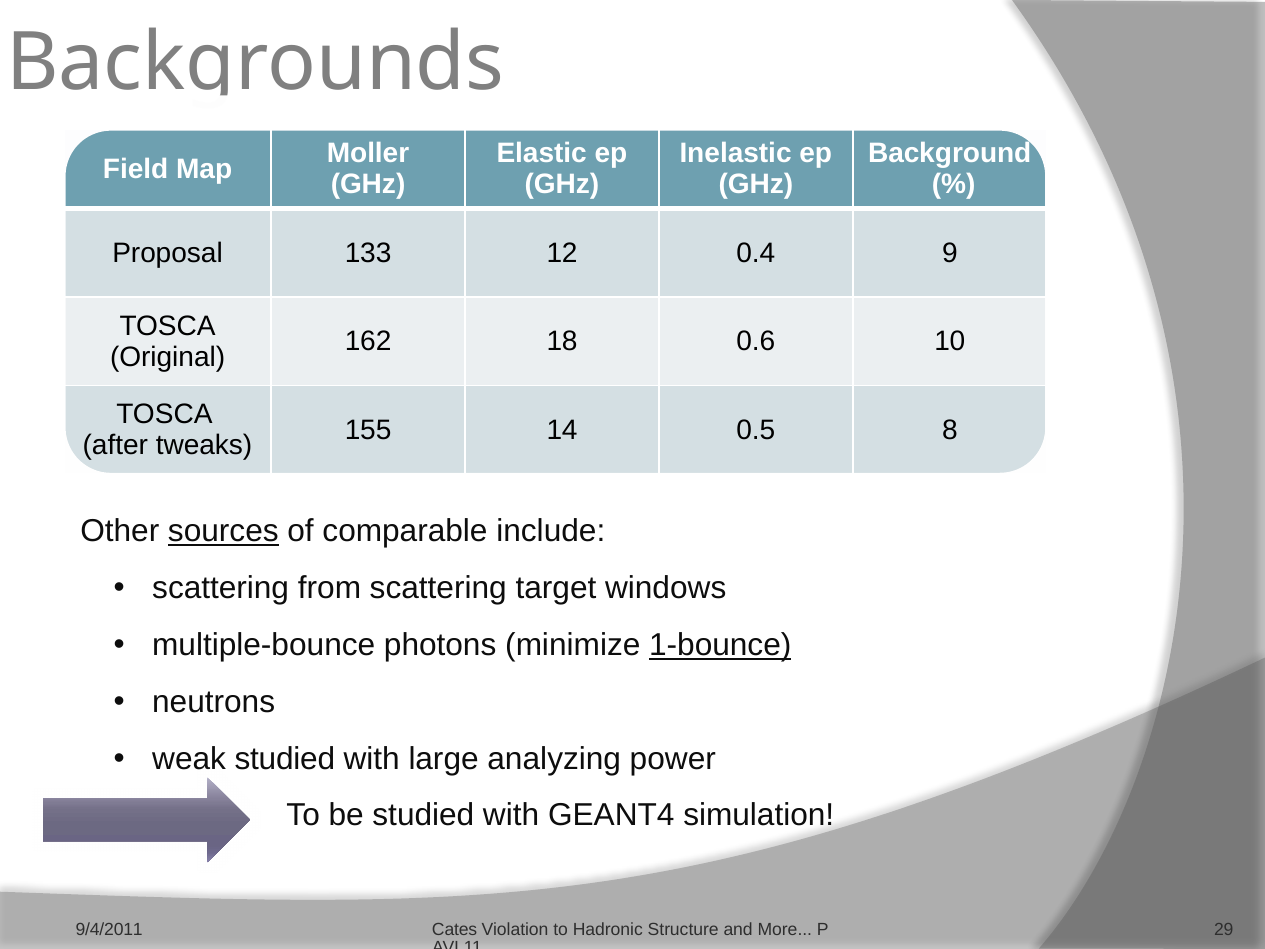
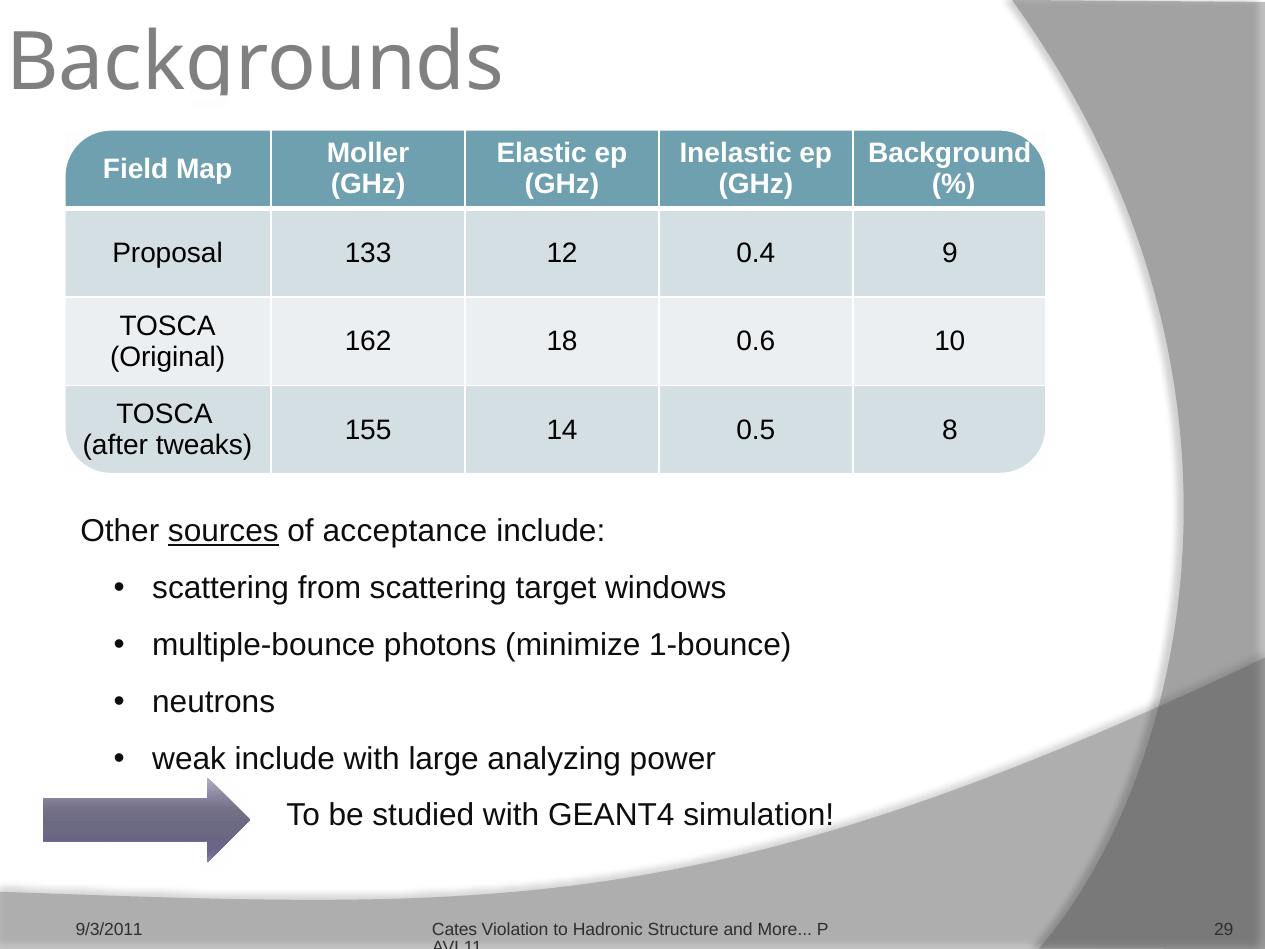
comparable: comparable -> acceptance
1-bounce underline: present -> none
studied at (285, 759): studied -> include
9/4/2011: 9/4/2011 -> 9/3/2011
